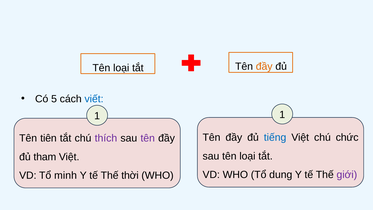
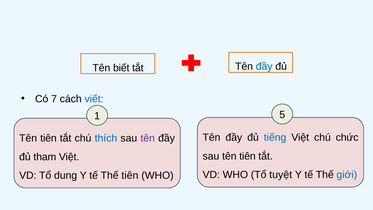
loại at (121, 68): loại -> biết
đầy at (264, 66) colour: orange -> blue
5: 5 -> 7
1 1: 1 -> 5
thích colour: purple -> blue
sau tên loại: loại -> tiên
dung: dung -> tuyệt
giới colour: purple -> blue
minh: minh -> dung
Thế thời: thời -> tiên
